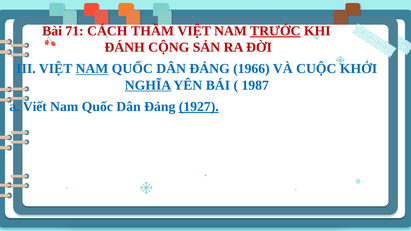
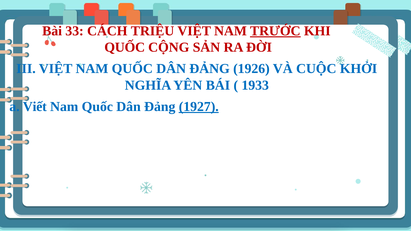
71: 71 -> 33
THẦM: THẦM -> TRIỆU
ĐÁNH at (125, 47): ĐÁNH -> QUỐC
NAM at (92, 69) underline: present -> none
1966: 1966 -> 1926
NGHĨA underline: present -> none
1987: 1987 -> 1933
